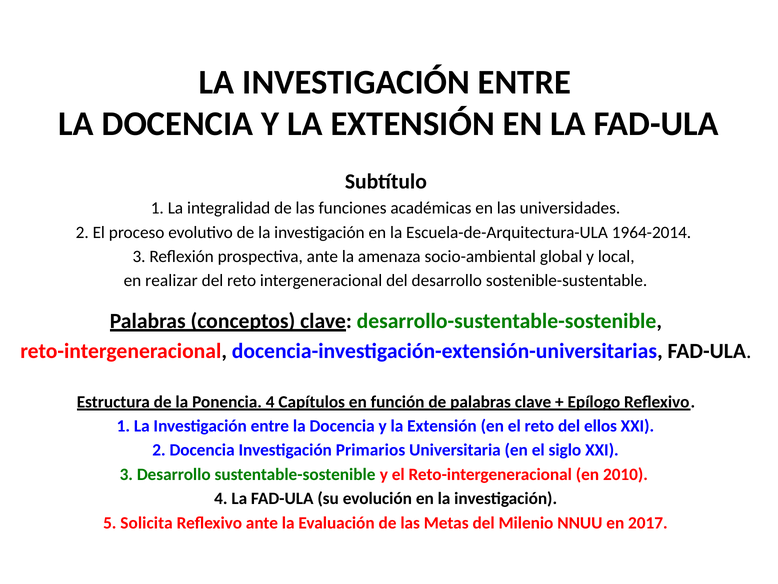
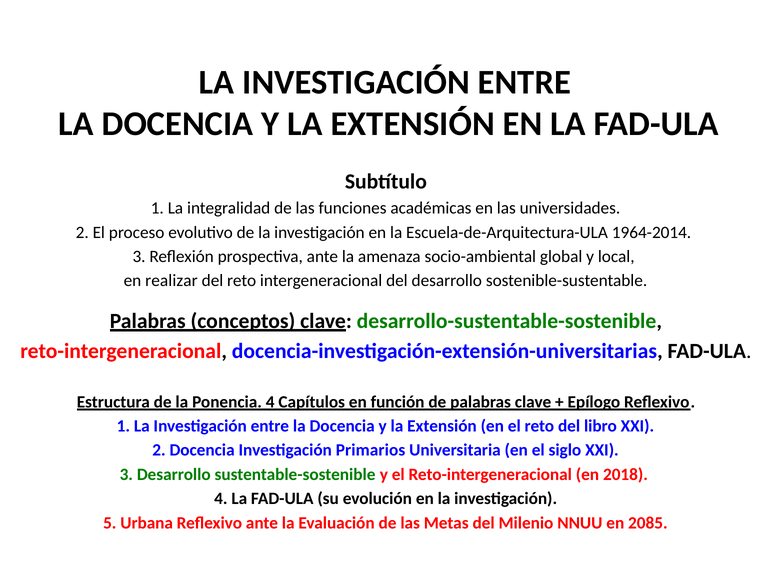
ellos: ellos -> libro
2010: 2010 -> 2018
Solicita: Solicita -> Urbana
2017: 2017 -> 2085
